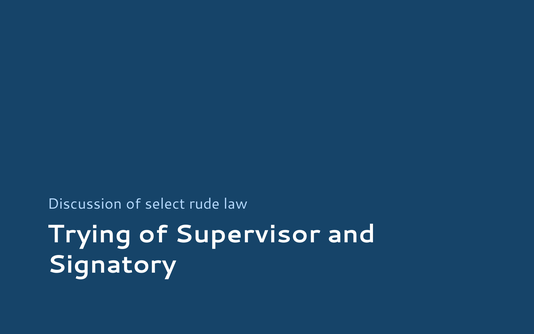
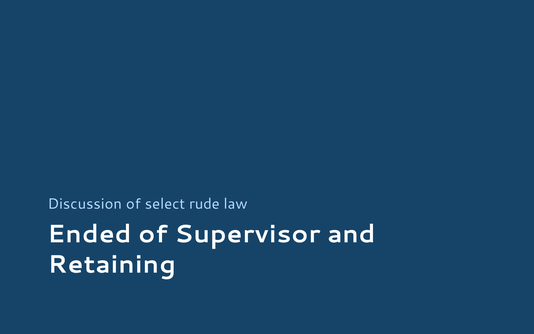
Trying: Trying -> Ended
Signatory: Signatory -> Retaining
